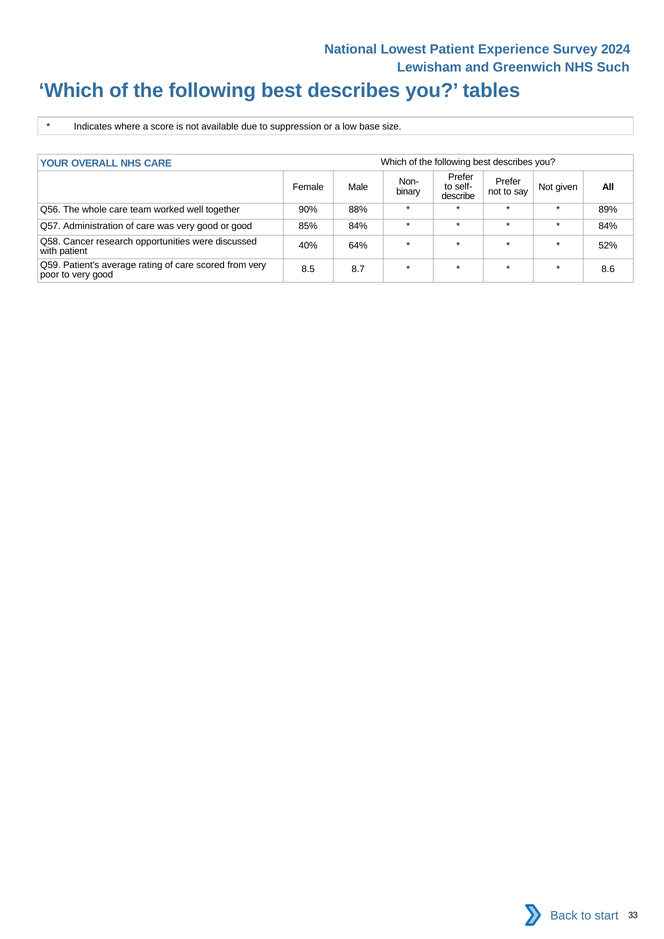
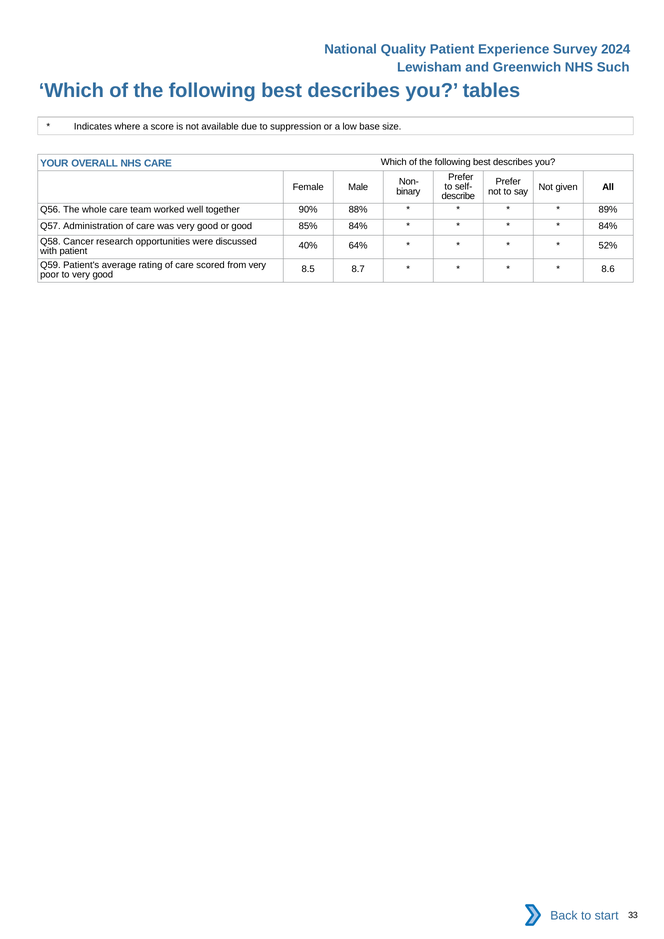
Lowest: Lowest -> Quality
